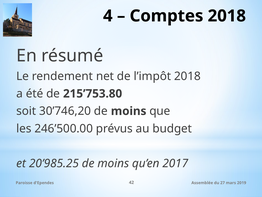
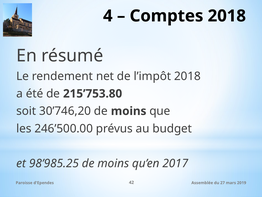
20’985.25: 20’985.25 -> 98’985.25
